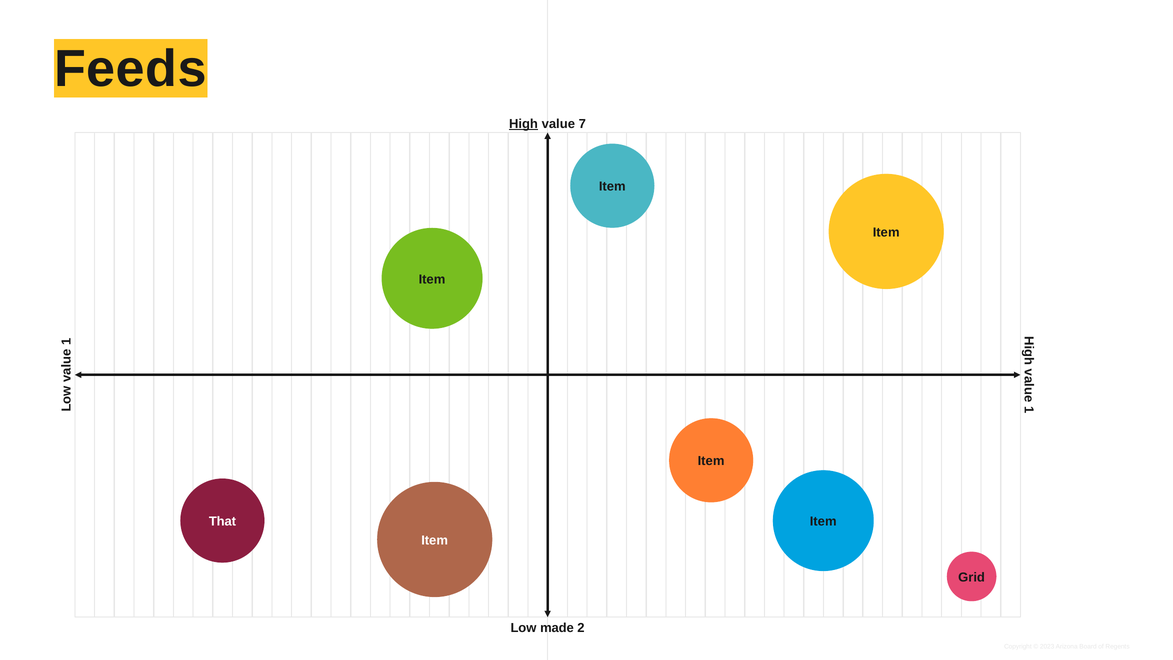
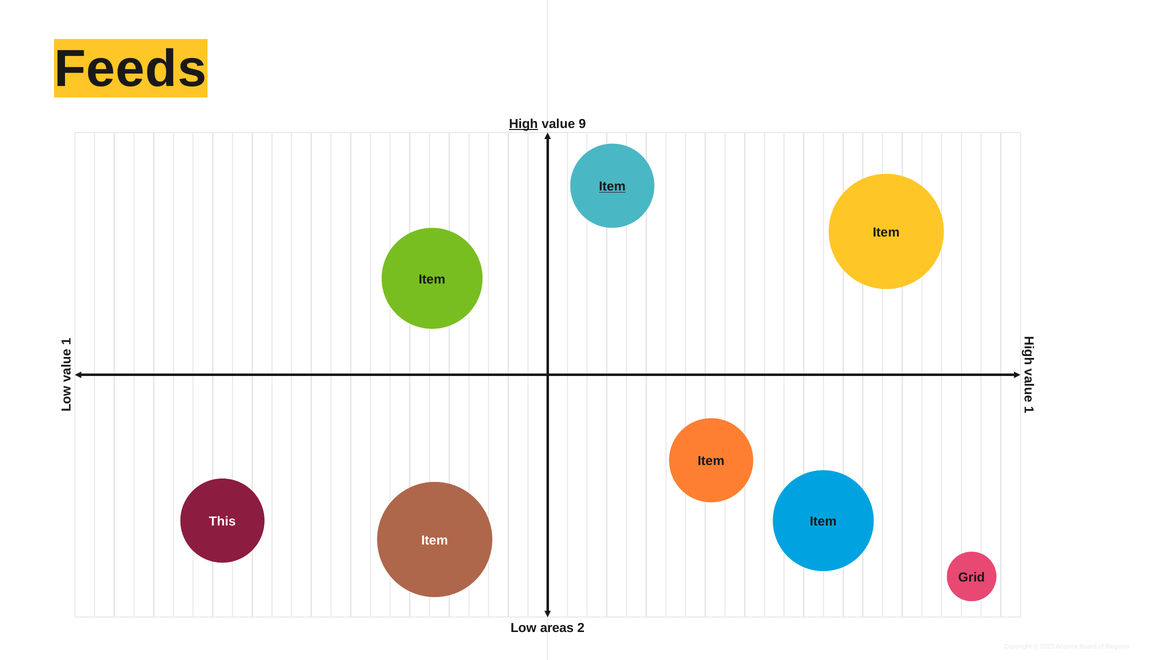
7: 7 -> 9
Item at (612, 187) underline: none -> present
That: That -> This
made: made -> areas
